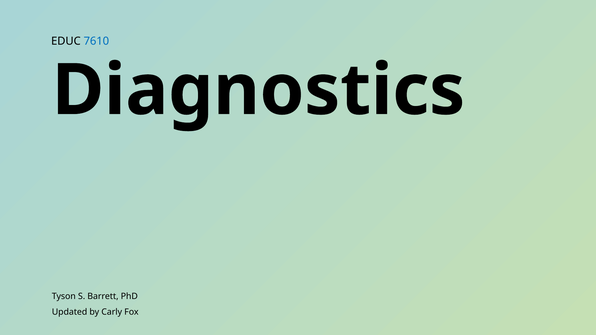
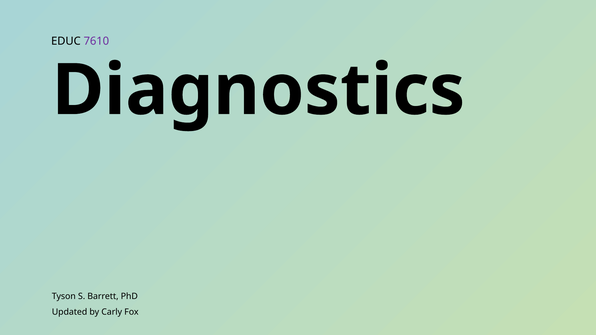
7610 colour: blue -> purple
